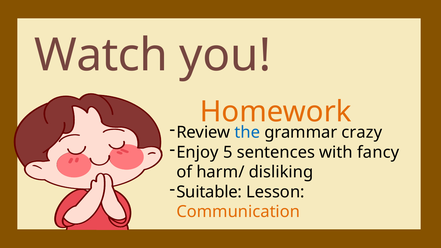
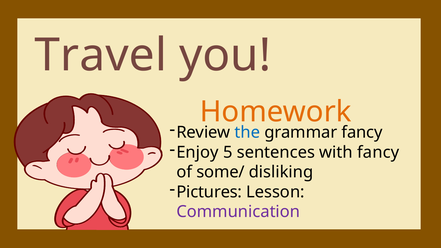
Watch: Watch -> Travel
grammar crazy: crazy -> fancy
harm/: harm/ -> some/
Suitable: Suitable -> Pictures
Communication colour: orange -> purple
